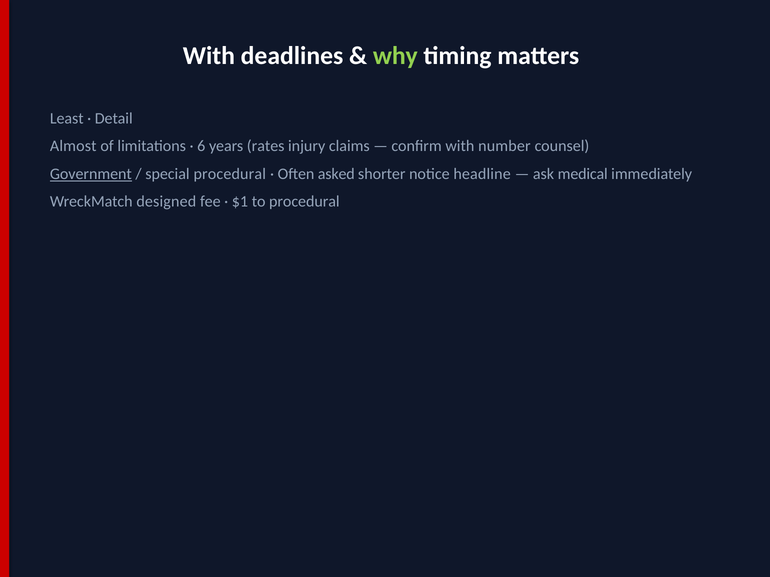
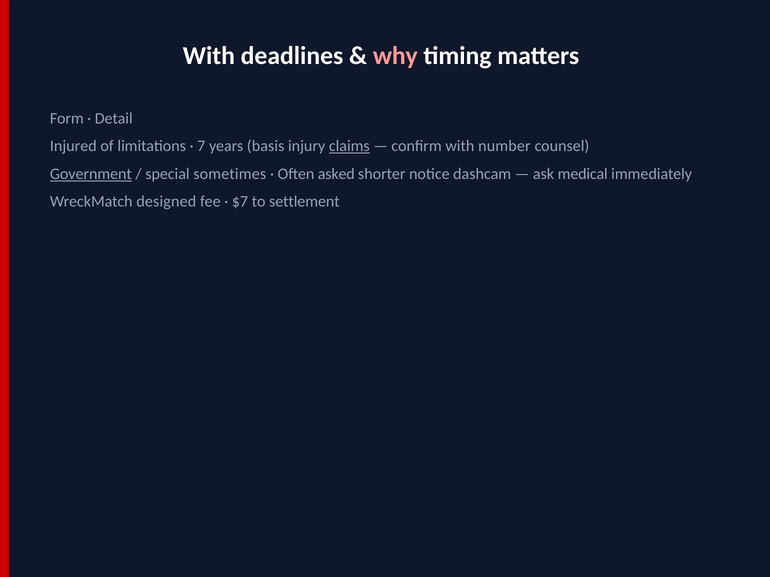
why colour: light green -> pink
Least: Least -> Form
Almost: Almost -> Injured
6: 6 -> 7
rates: rates -> basis
claims underline: none -> present
special procedural: procedural -> sometimes
headline: headline -> dashcam
$1: $1 -> $7
to procedural: procedural -> settlement
